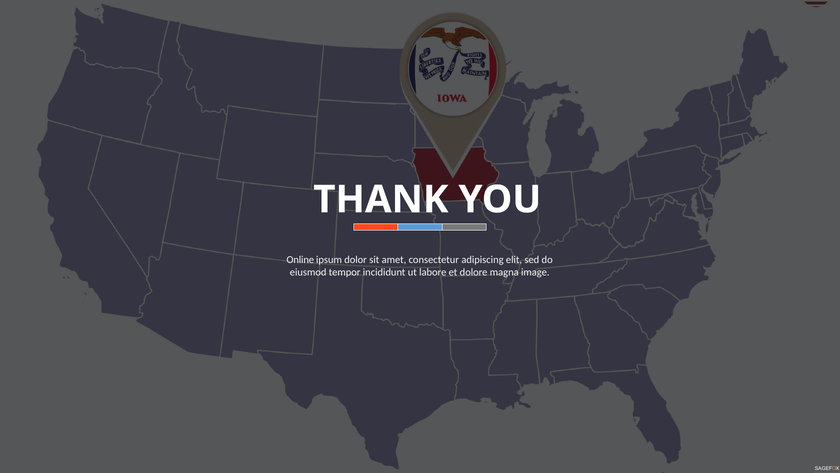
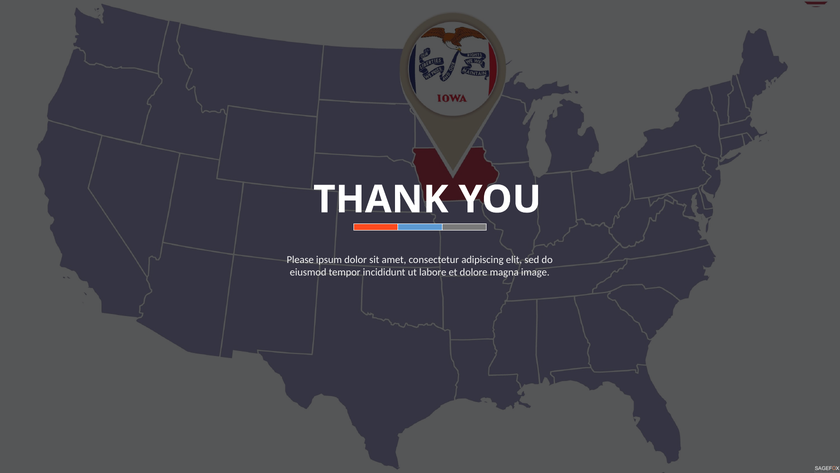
Online: Online -> Please
